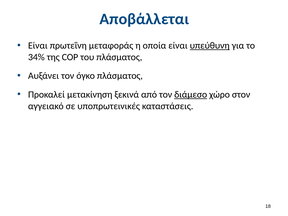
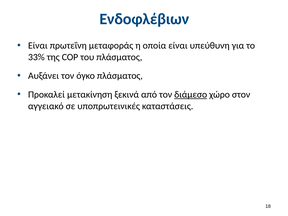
Αποβάλλεται: Αποβάλλεται -> Ενδοφλέβιων
υπεύθυνη underline: present -> none
34%: 34% -> 33%
